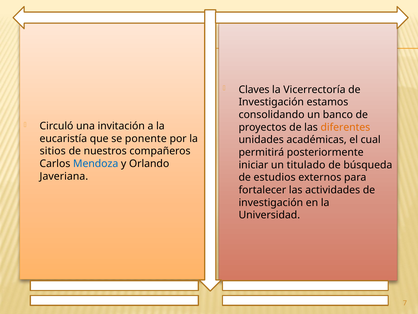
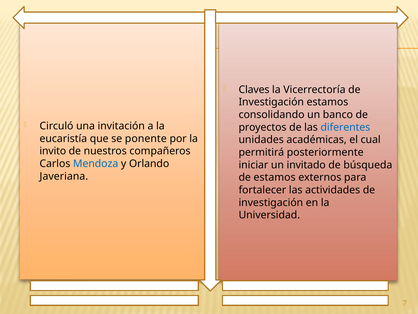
diferentes colour: orange -> blue
sitios: sitios -> invito
titulado: titulado -> invitado
de estudios: estudios -> estamos
